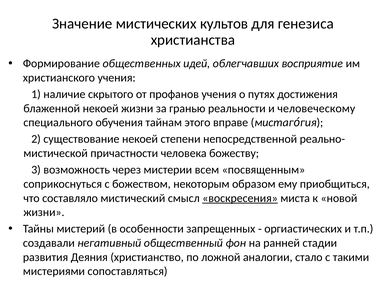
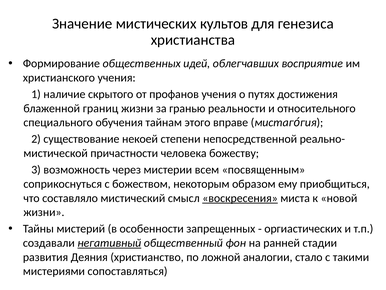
блаженной некоей: некоей -> границ
человеческому: человеческому -> относительного
негативный underline: none -> present
